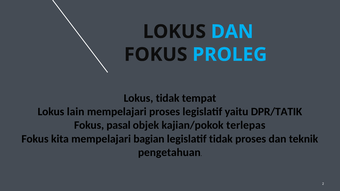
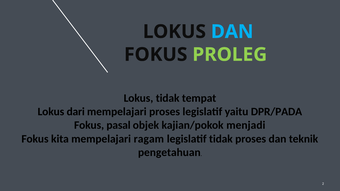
PROLEG colour: light blue -> light green
lain: lain -> dari
DPR/TATIK: DPR/TATIK -> DPR/PADA
terlepas: terlepas -> menjadi
bagian: bagian -> ragam
